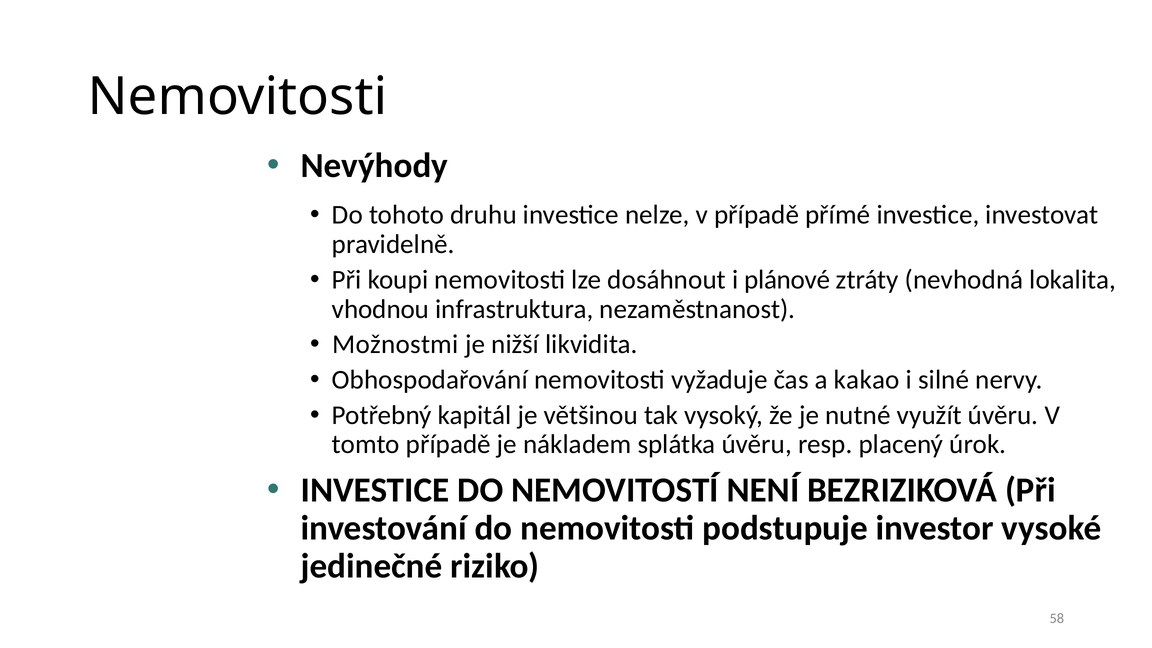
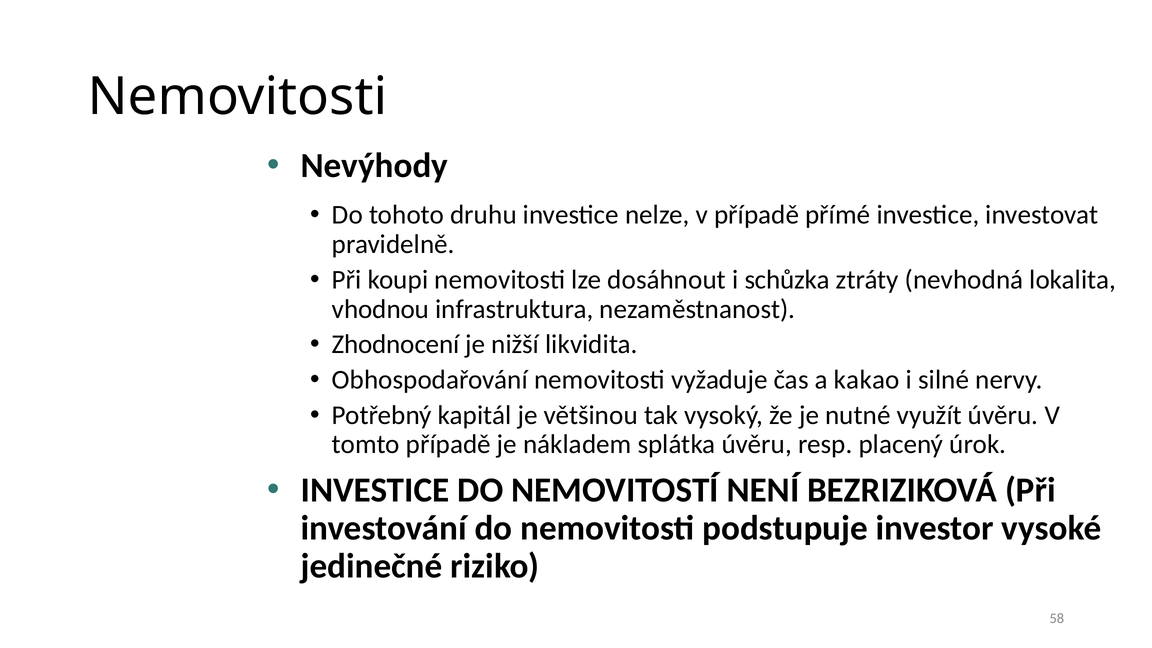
plánové: plánové -> schůzka
Možnostmi: Možnostmi -> Zhodnocení
